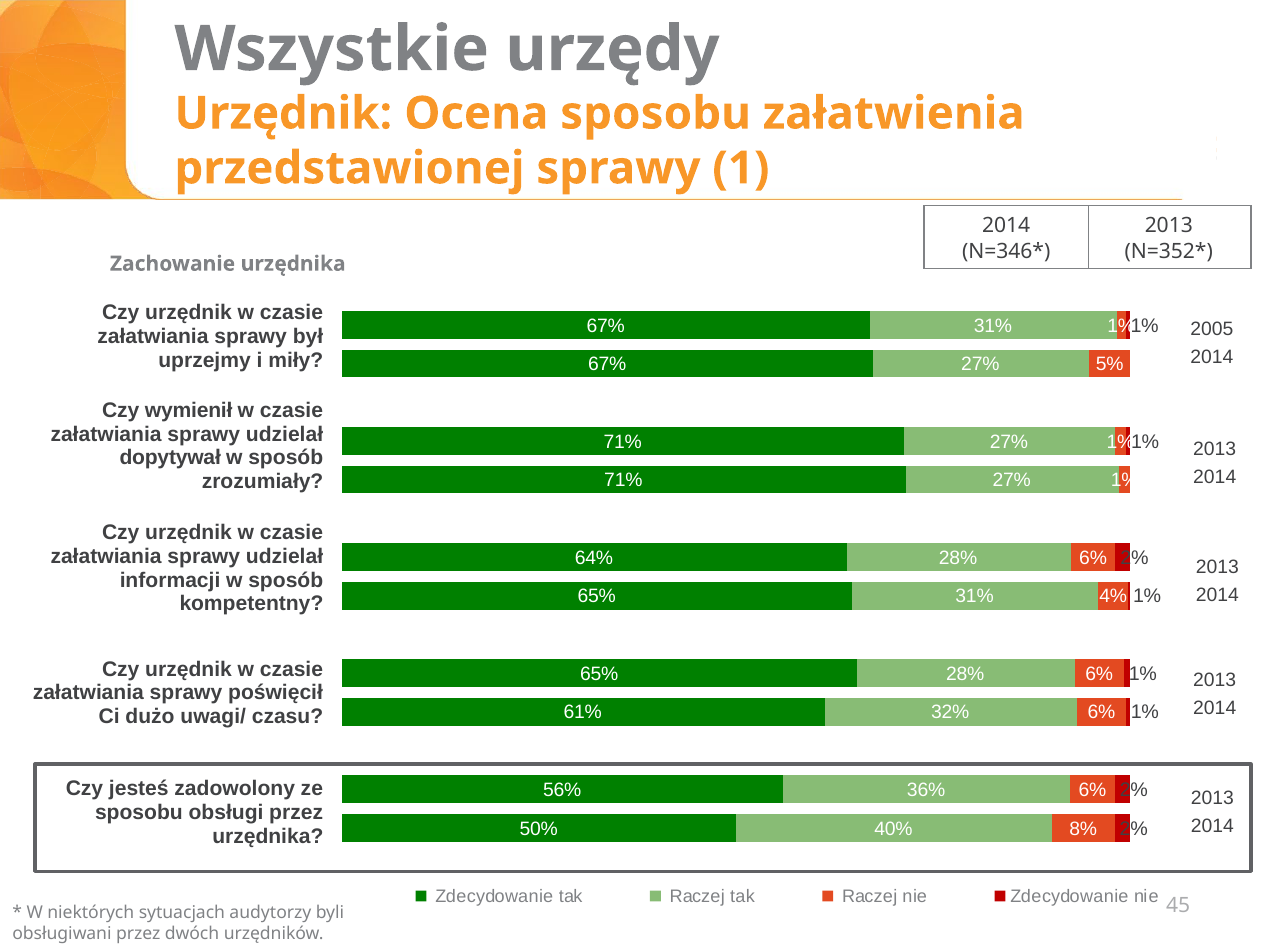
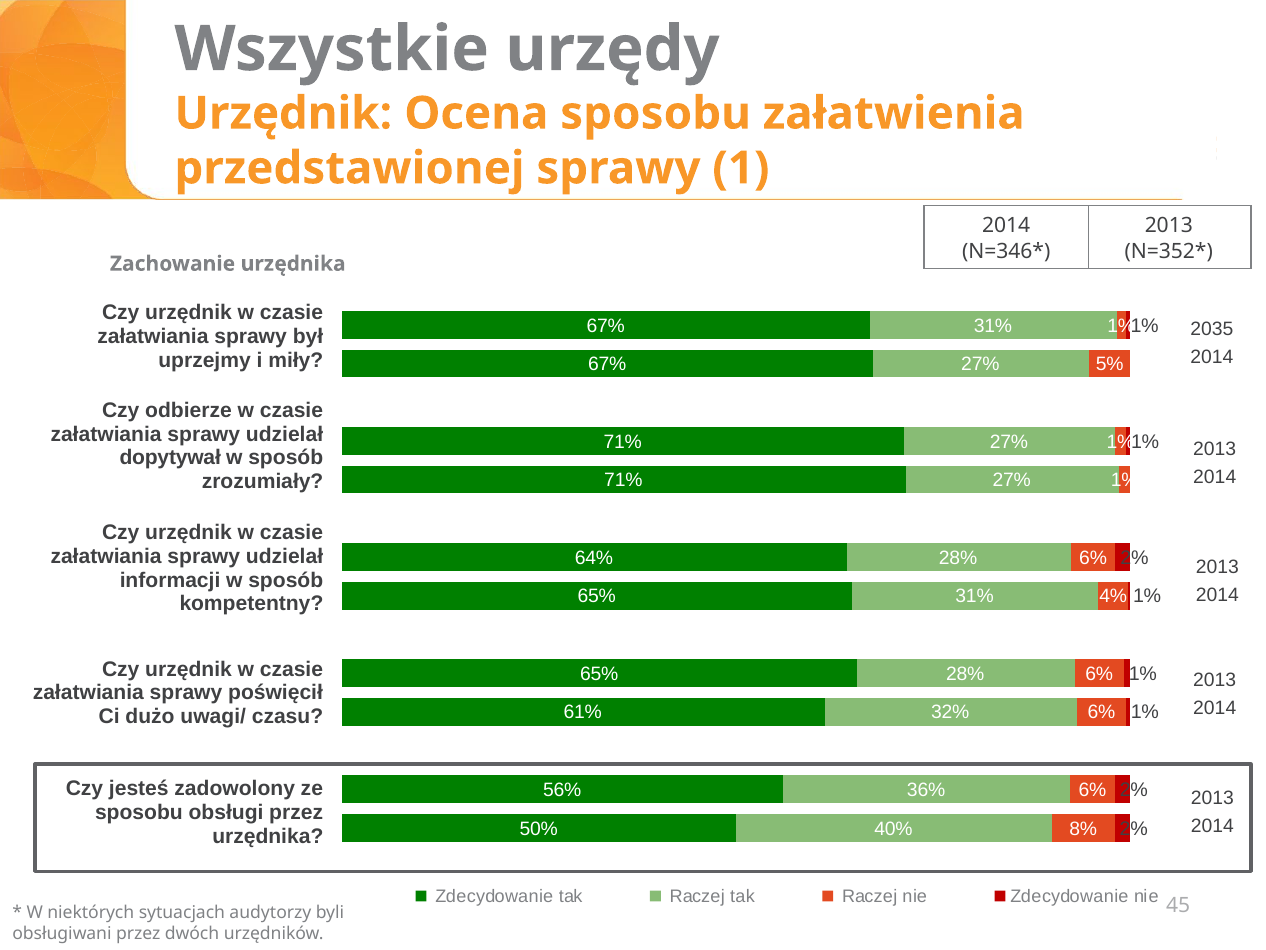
2005: 2005 -> 2035
wymienił: wymienił -> odbierze
